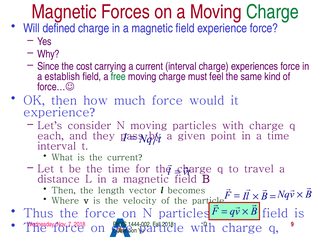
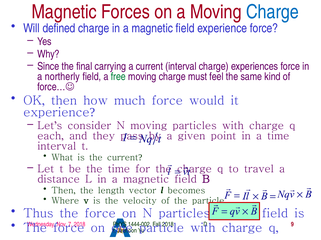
Charge at (272, 12) colour: green -> blue
cost: cost -> final
establish: establish -> northerly
